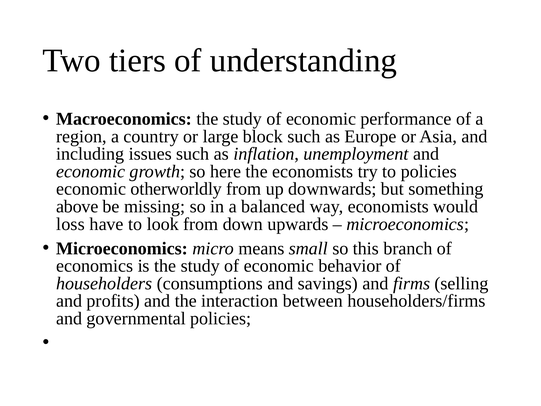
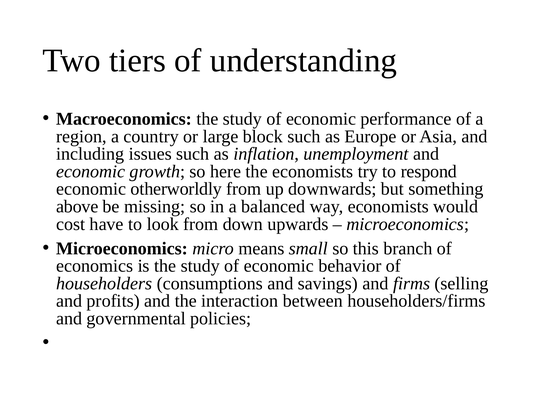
to policies: policies -> respond
loss: loss -> cost
